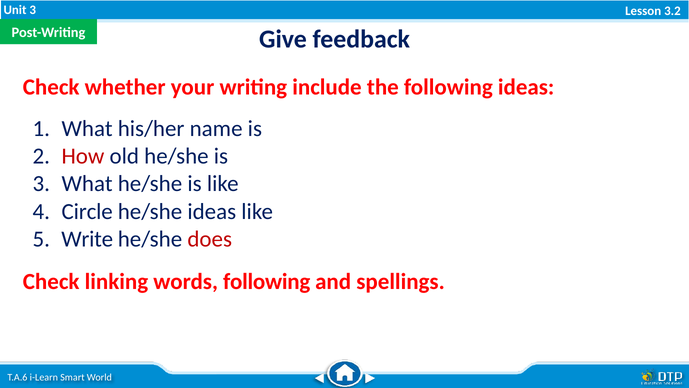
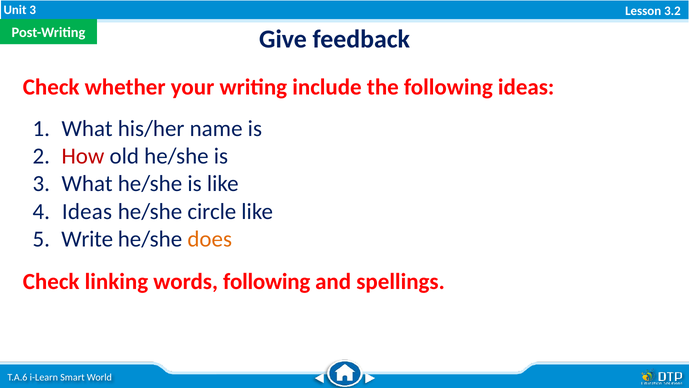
Circle at (87, 211): Circle -> Ideas
he/she ideas: ideas -> circle
does colour: red -> orange
